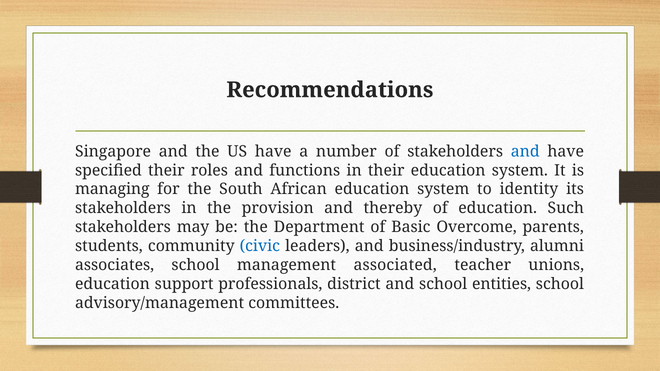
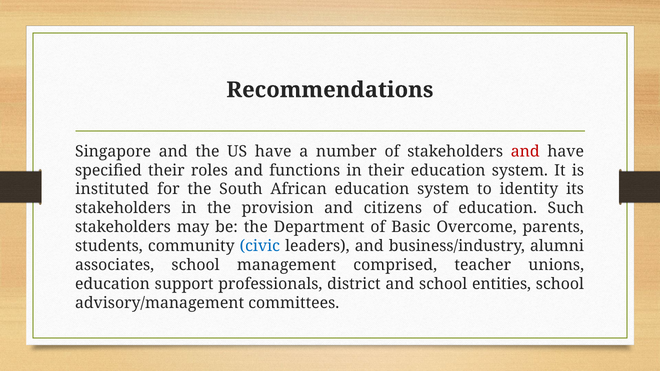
and at (525, 151) colour: blue -> red
managing: managing -> instituted
thereby: thereby -> citizens
associated: associated -> comprised
